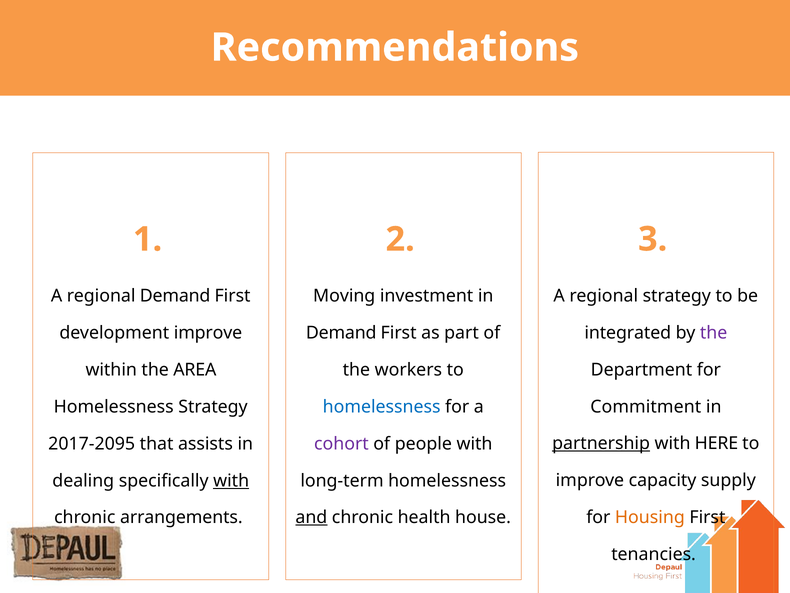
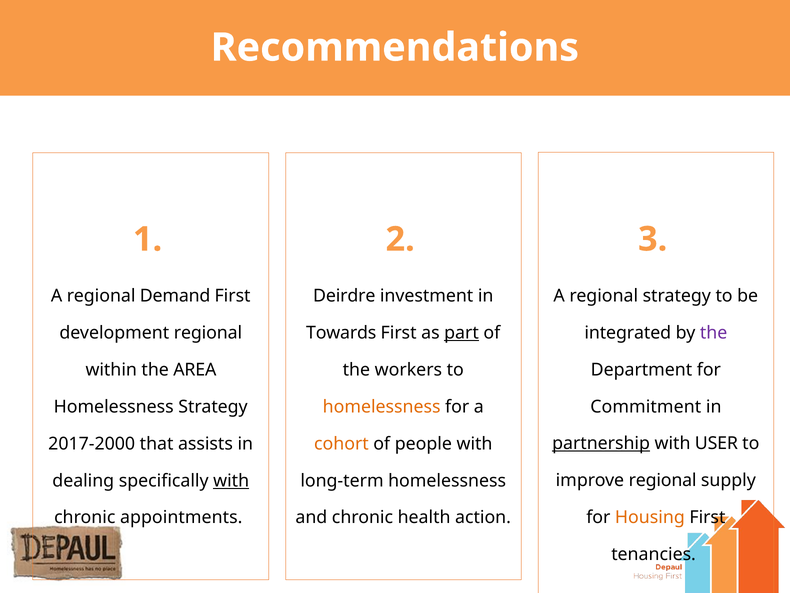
Moving: Moving -> Deirdre
development improve: improve -> regional
Demand at (341, 333): Demand -> Towards
part underline: none -> present
homelessness at (382, 406) colour: blue -> orange
HERE: HERE -> USER
2017-2095: 2017-2095 -> 2017-2000
cohort colour: purple -> orange
improve capacity: capacity -> regional
arrangements: arrangements -> appointments
and underline: present -> none
house: house -> action
